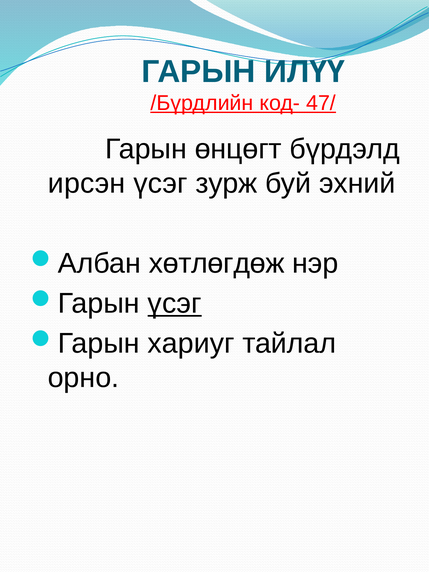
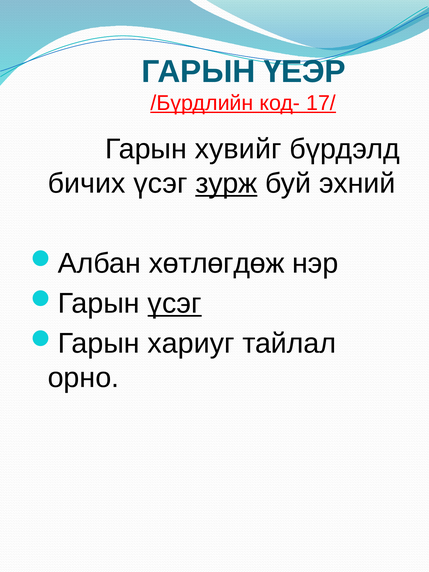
ИЛҮҮ: ИЛҮҮ -> ҮЕЭР
47/: 47/ -> 17/
өнцөгт: өнцөгт -> хувийг
ирсэн: ирсэн -> бичих
зурж underline: none -> present
